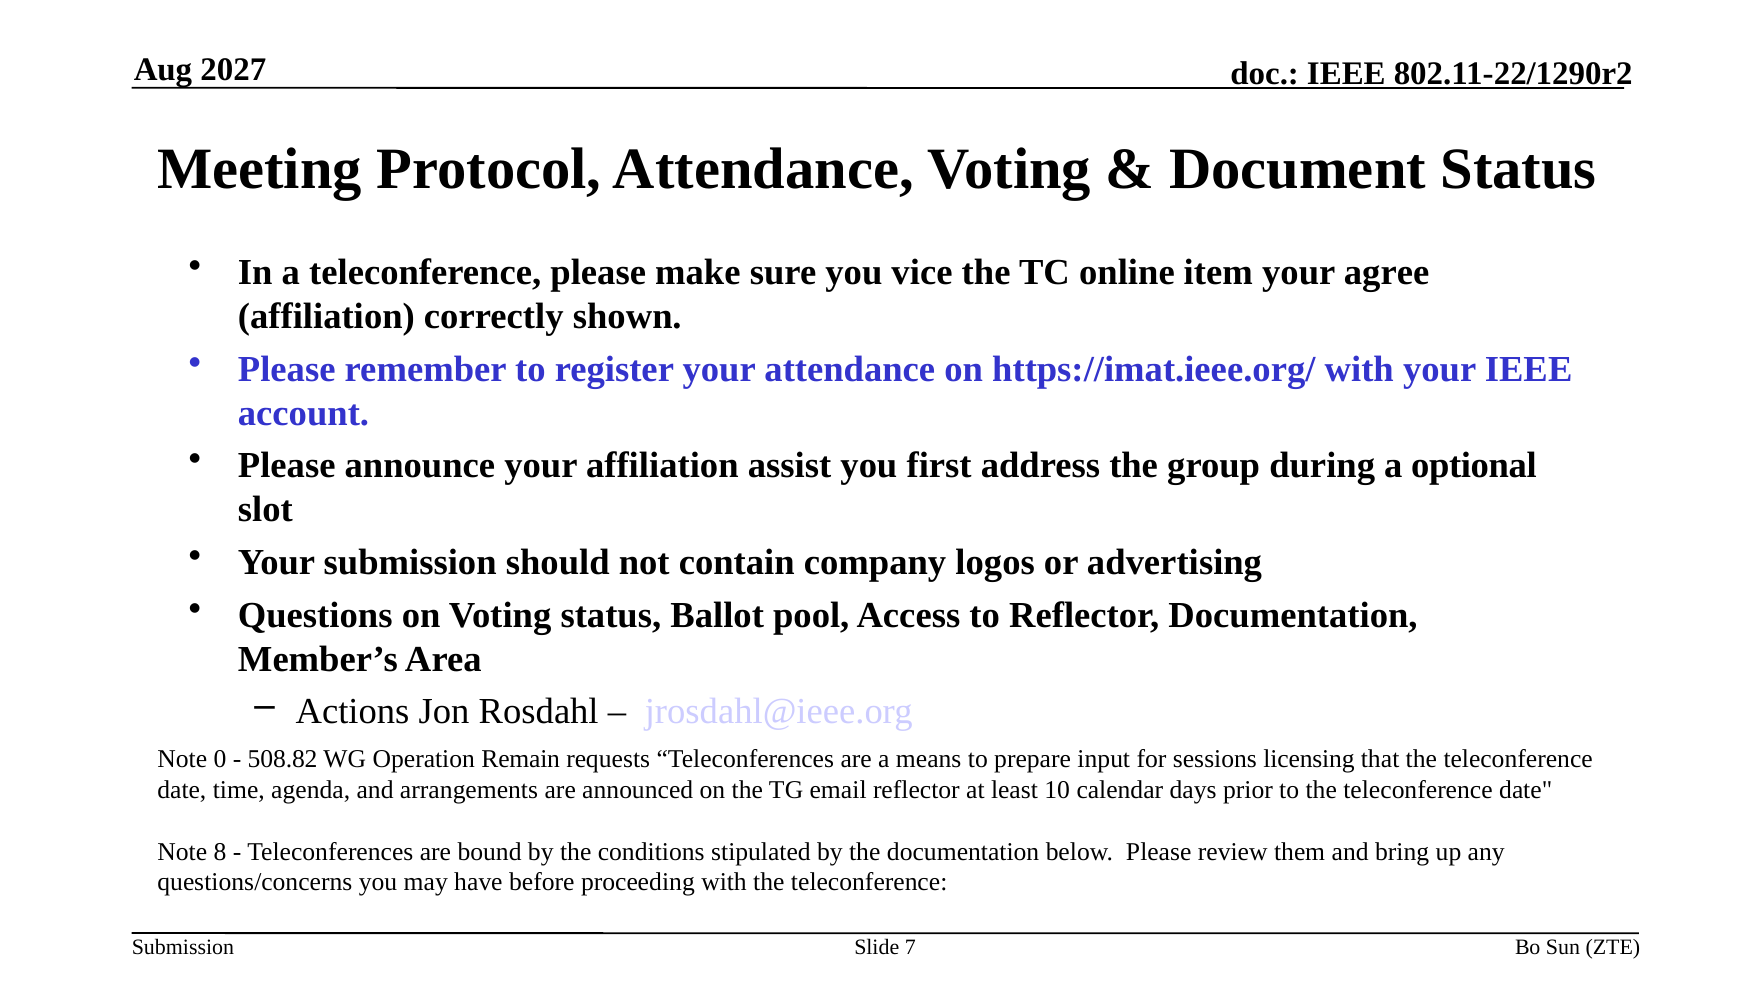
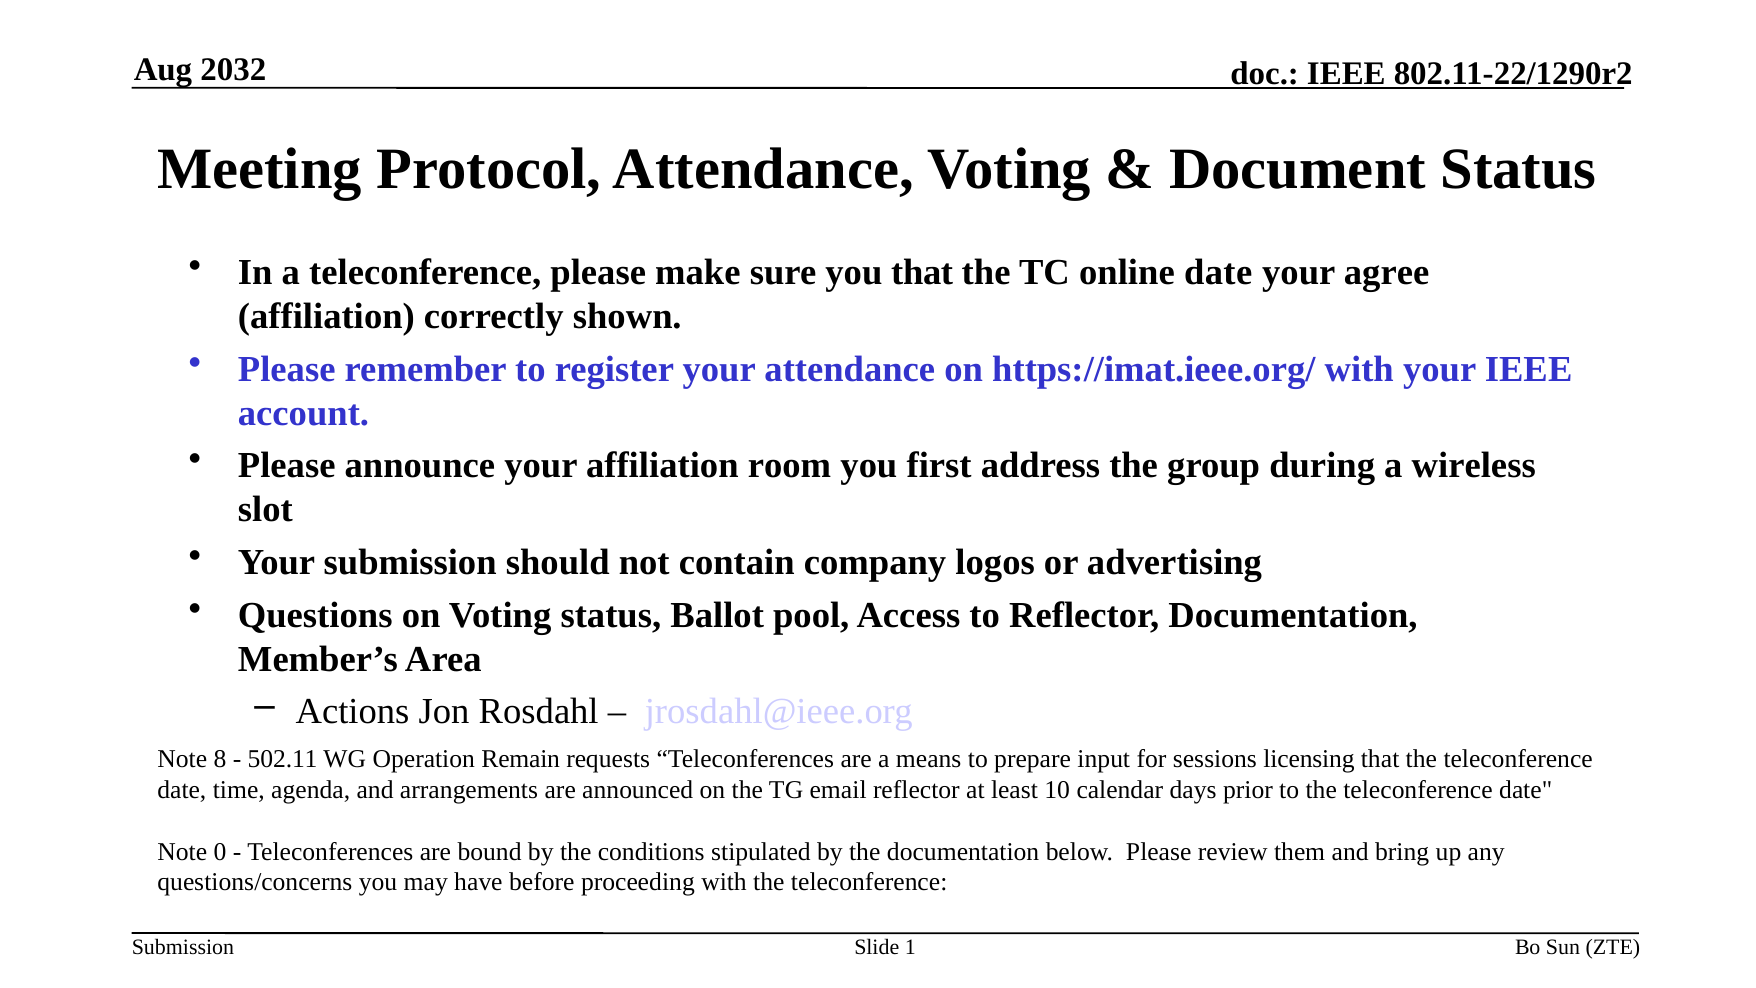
2027: 2027 -> 2032
you vice: vice -> that
online item: item -> date
assist: assist -> room
optional: optional -> wireless
0: 0 -> 8
508.82: 508.82 -> 502.11
8: 8 -> 0
7: 7 -> 1
